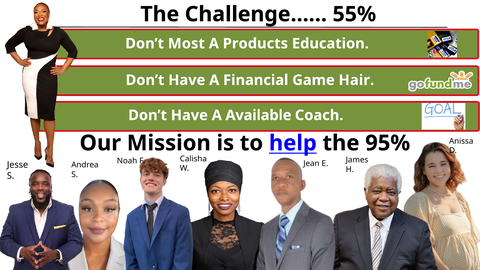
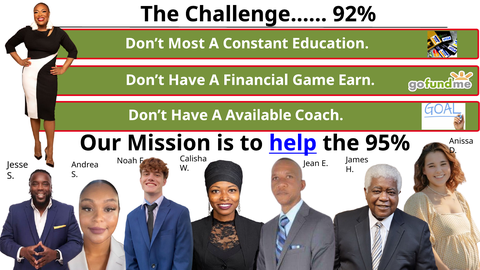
55%: 55% -> 92%
Products: Products -> Constant
Hair: Hair -> Earn
